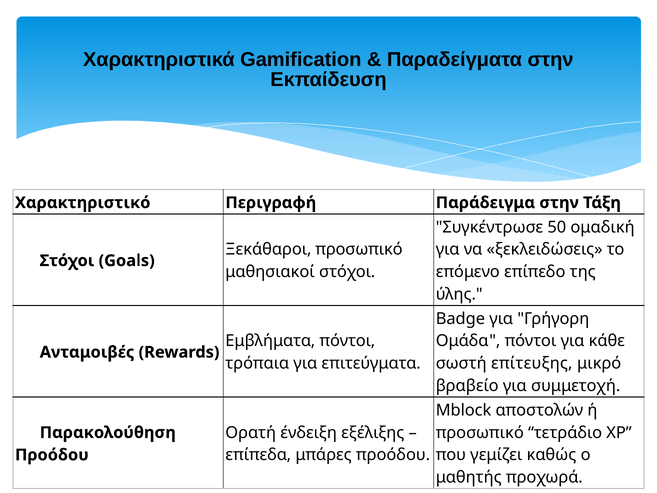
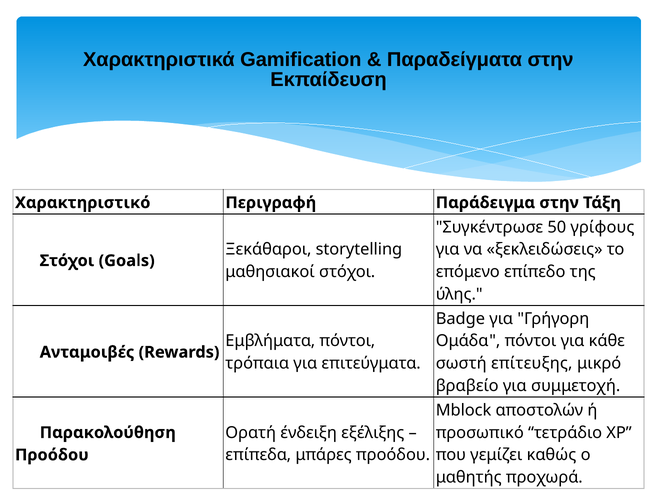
ομαδική: ομαδική -> γρίφους
Ξεκάθαροι προσωπικό: προσωπικό -> storytelling
